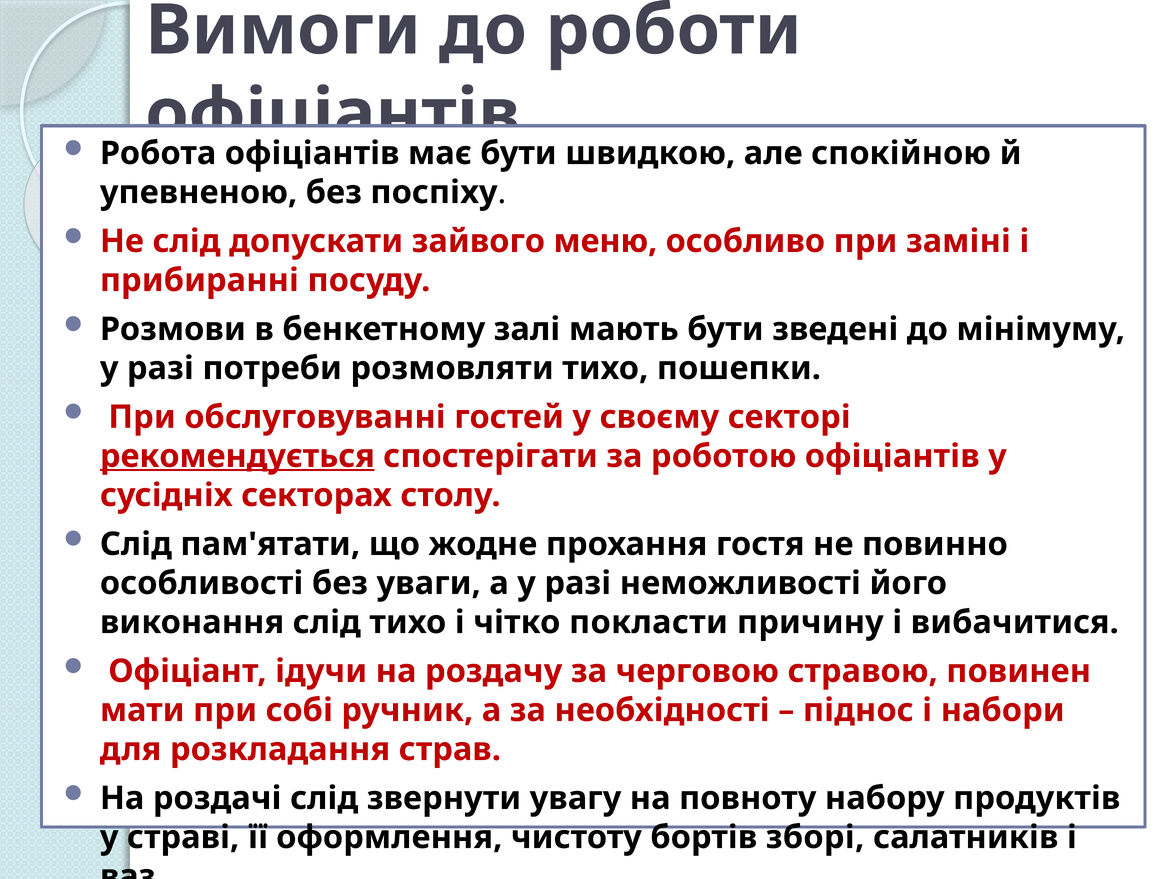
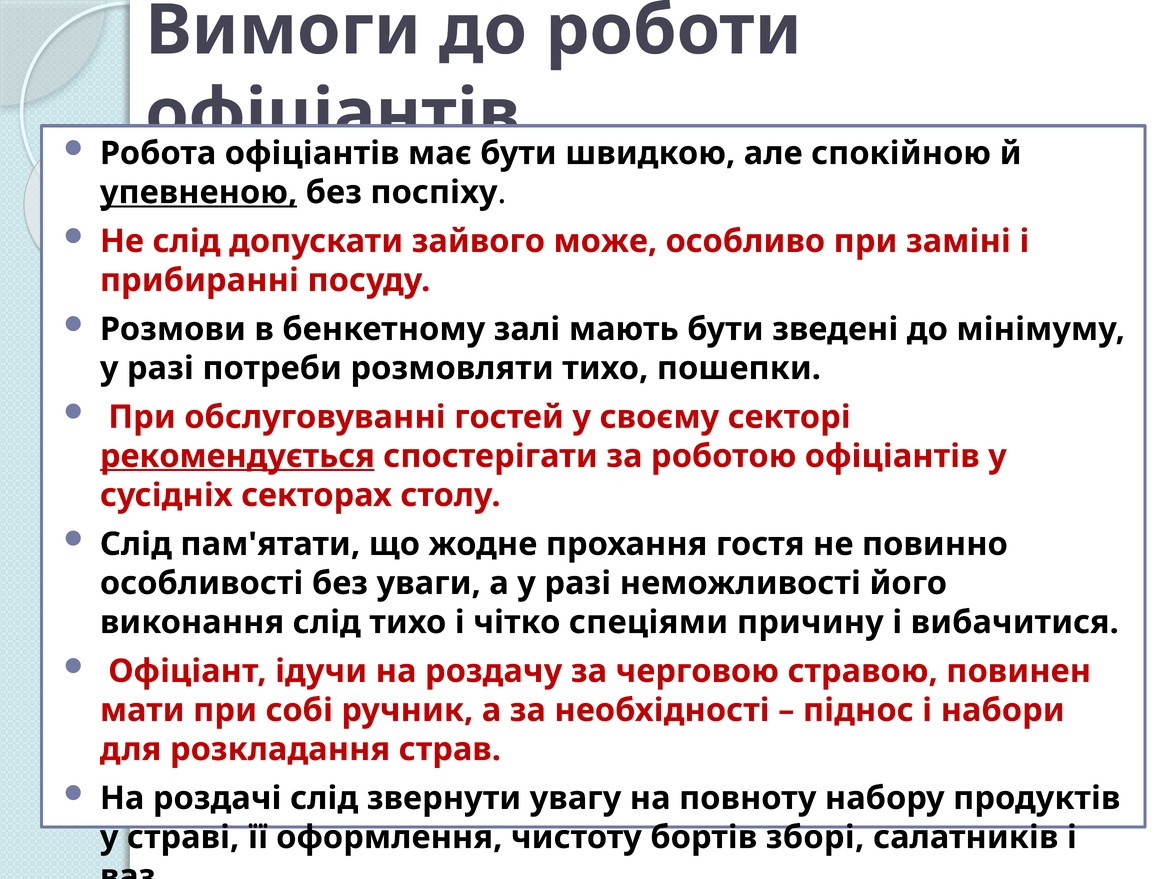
упевненою underline: none -> present
меню: меню -> може
покласти: покласти -> спеціями
